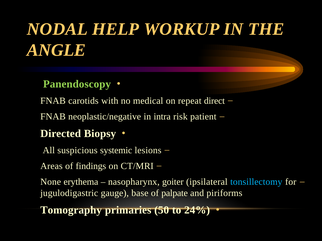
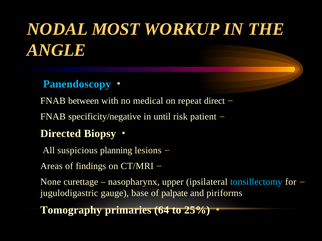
HELP: HELP -> MOST
Panendoscopy colour: light green -> light blue
carotids: carotids -> between
neoplastic/negative: neoplastic/negative -> specificity/negative
intra: intra -> until
systemic: systemic -> planning
erythema: erythema -> curettage
goiter: goiter -> upper
50: 50 -> 64
24%: 24% -> 25%
